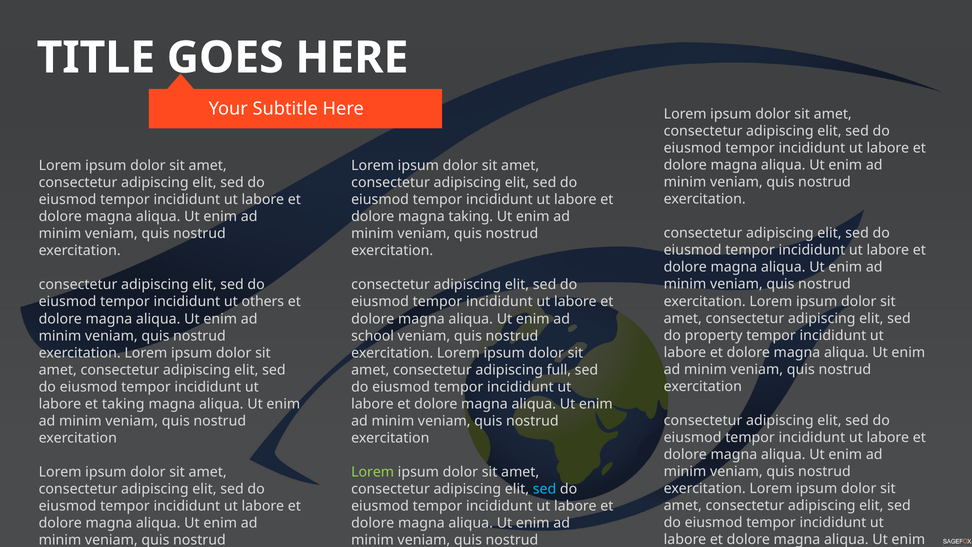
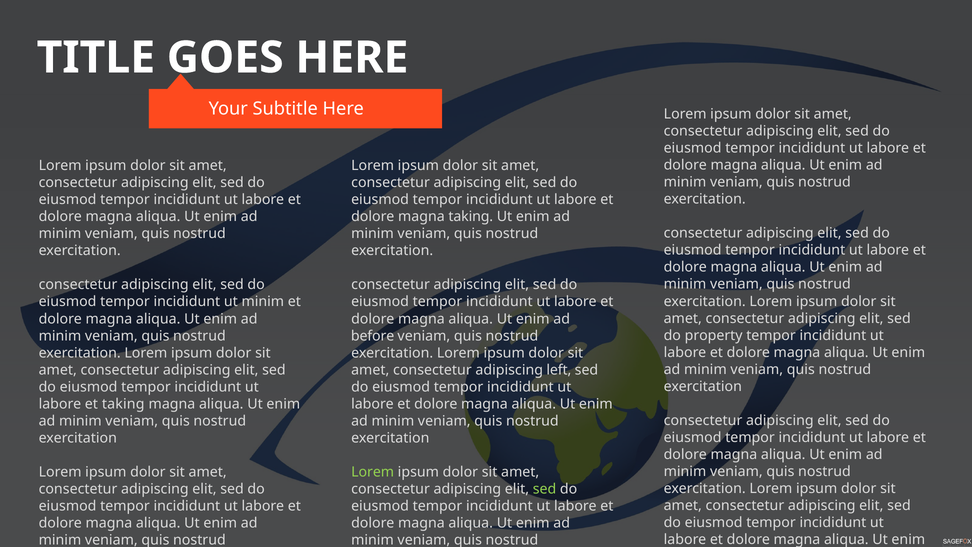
ut others: others -> minim
school: school -> before
full: full -> left
sed at (545, 489) colour: light blue -> light green
